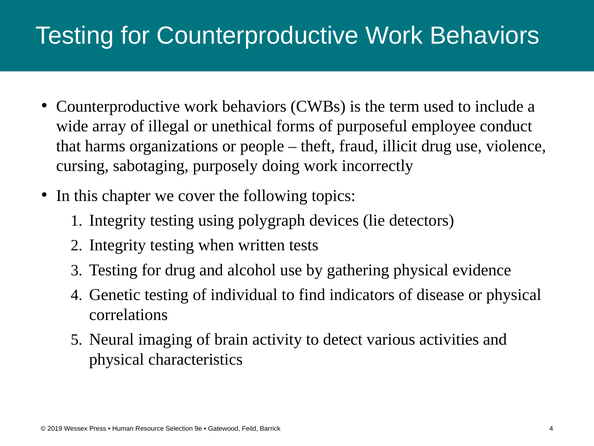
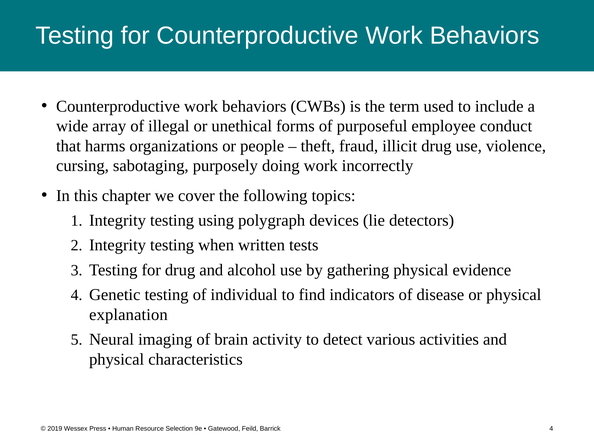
correlations: correlations -> explanation
